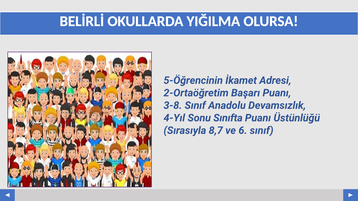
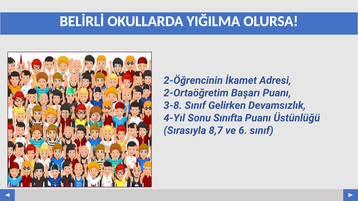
5-Öğrencinin: 5-Öğrencinin -> 2-Öğrencinin
Anadolu: Anadolu -> Gelirken
